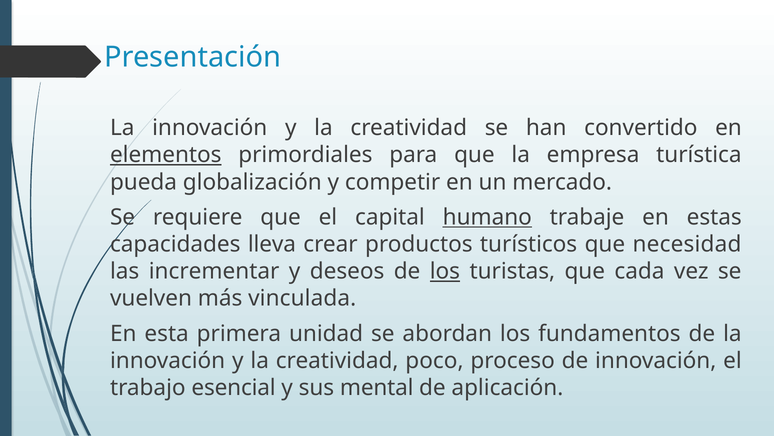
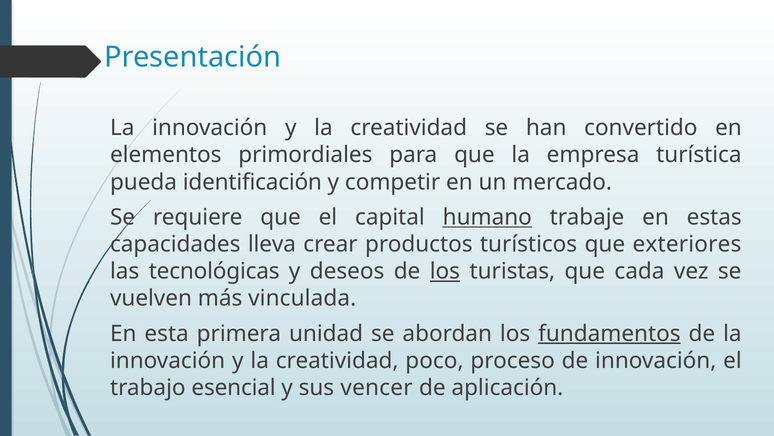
elementos underline: present -> none
globalización: globalización -> identificación
necesidad: necesidad -> exteriores
incrementar: incrementar -> tecnológicas
fundamentos underline: none -> present
mental: mental -> vencer
